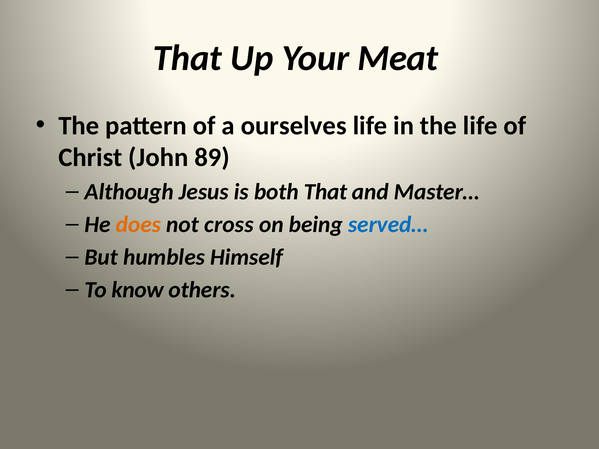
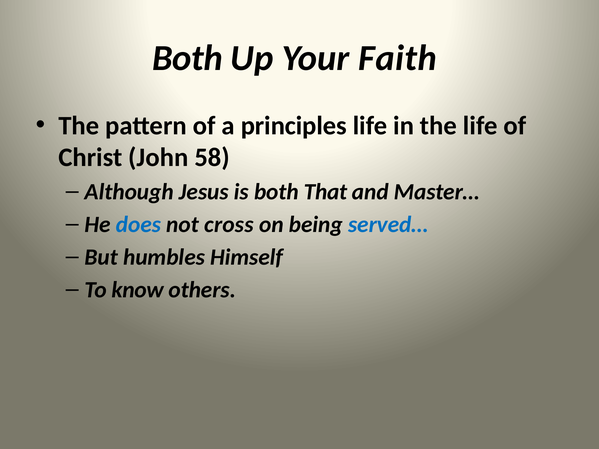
That at (187, 58): That -> Both
Meat: Meat -> Faith
ourselves: ourselves -> principles
89: 89 -> 58
does colour: orange -> blue
